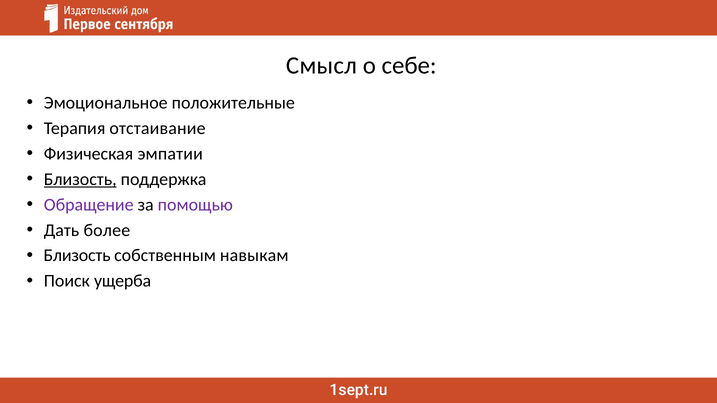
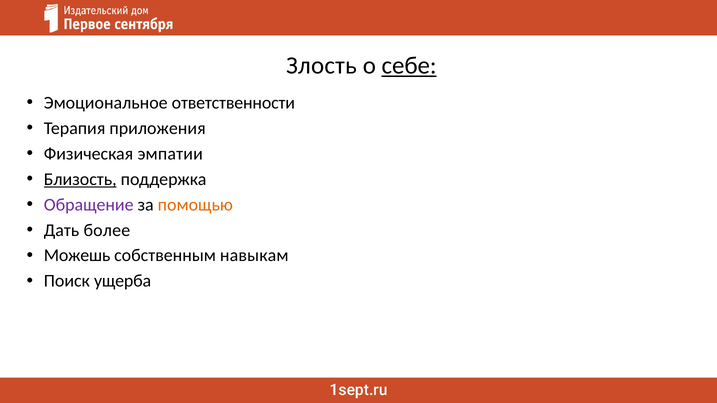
Смысл: Смысл -> Злость
себе underline: none -> present
положительные: положительные -> ответственности
отстаивание: отстаивание -> приложения
помощью colour: purple -> orange
Близость at (77, 256): Близость -> Можешь
